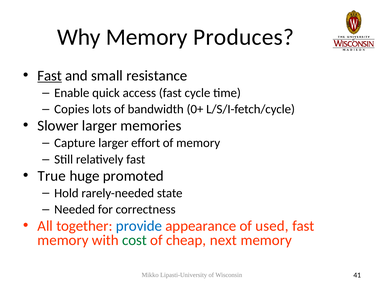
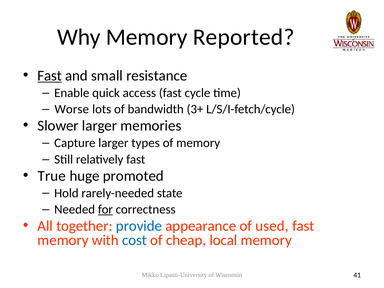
Produces: Produces -> Reported
Copies: Copies -> Worse
0+: 0+ -> 3+
effort: effort -> types
for underline: none -> present
cost colour: green -> blue
next: next -> local
